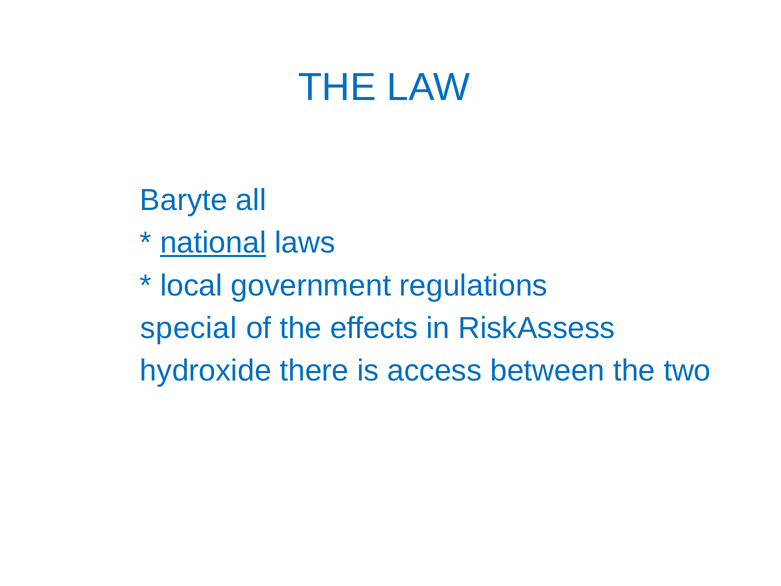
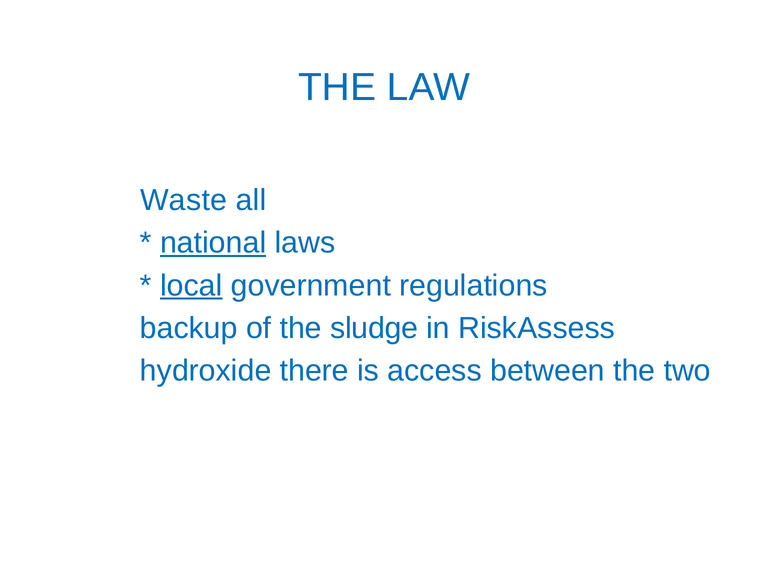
Baryte: Baryte -> Waste
local underline: none -> present
special: special -> backup
effects: effects -> sludge
